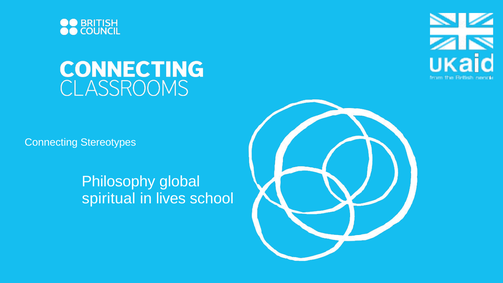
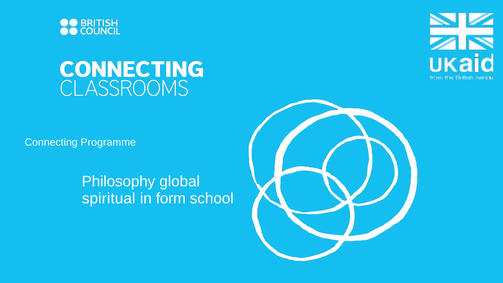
Stereotypes: Stereotypes -> Programme
lives: lives -> form
